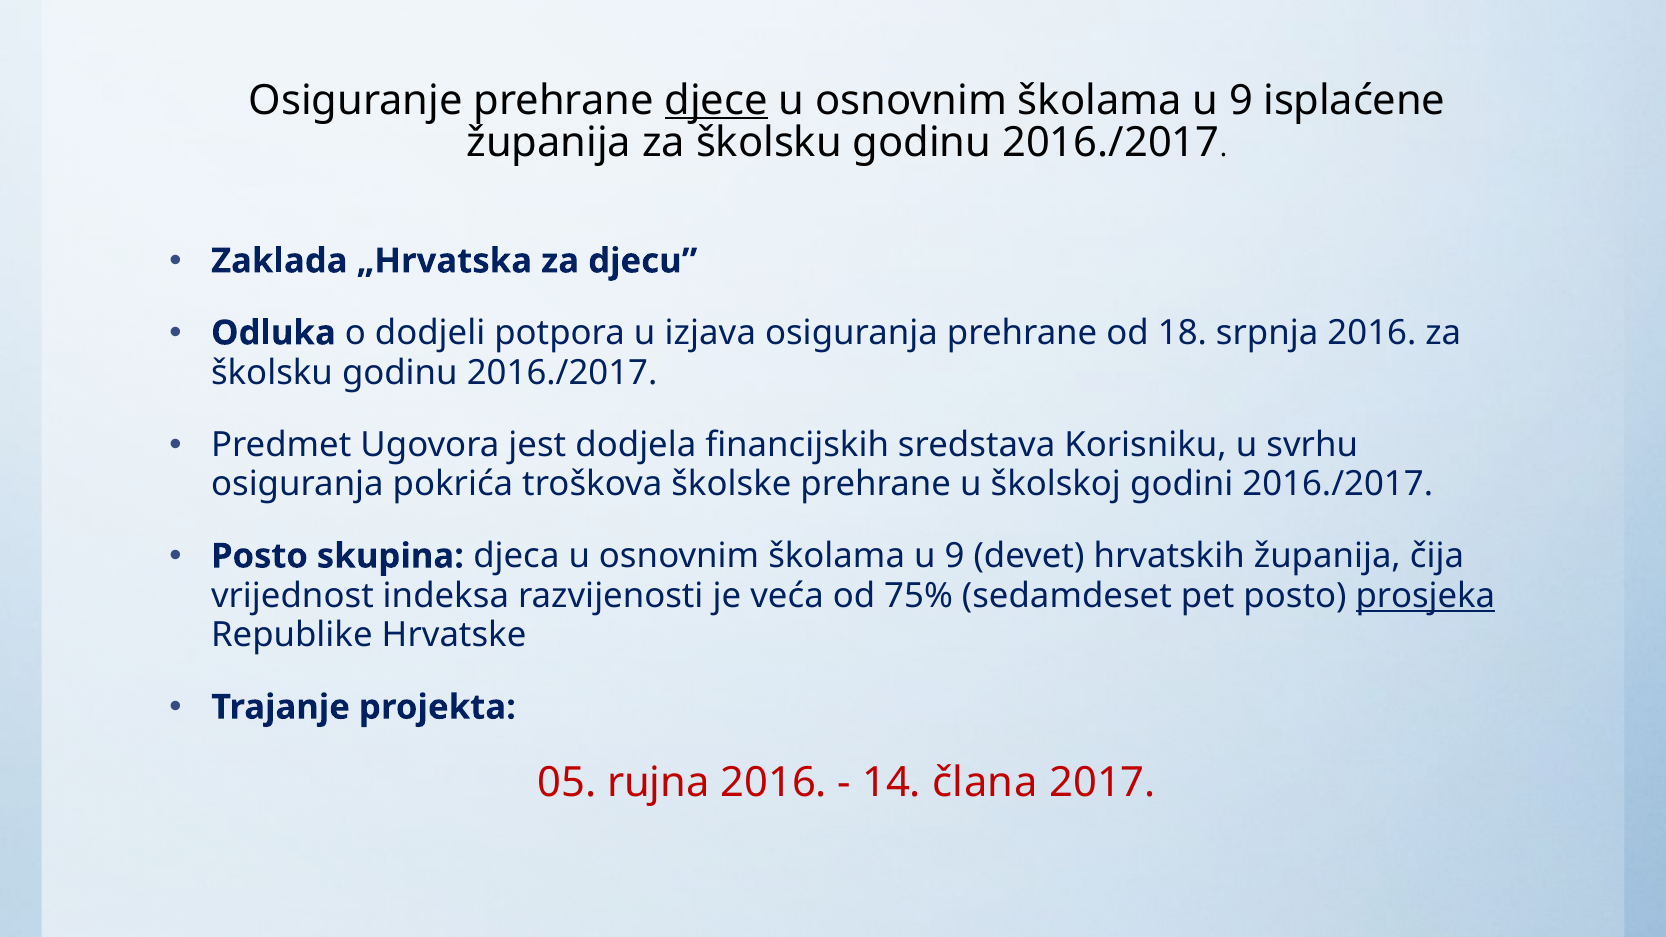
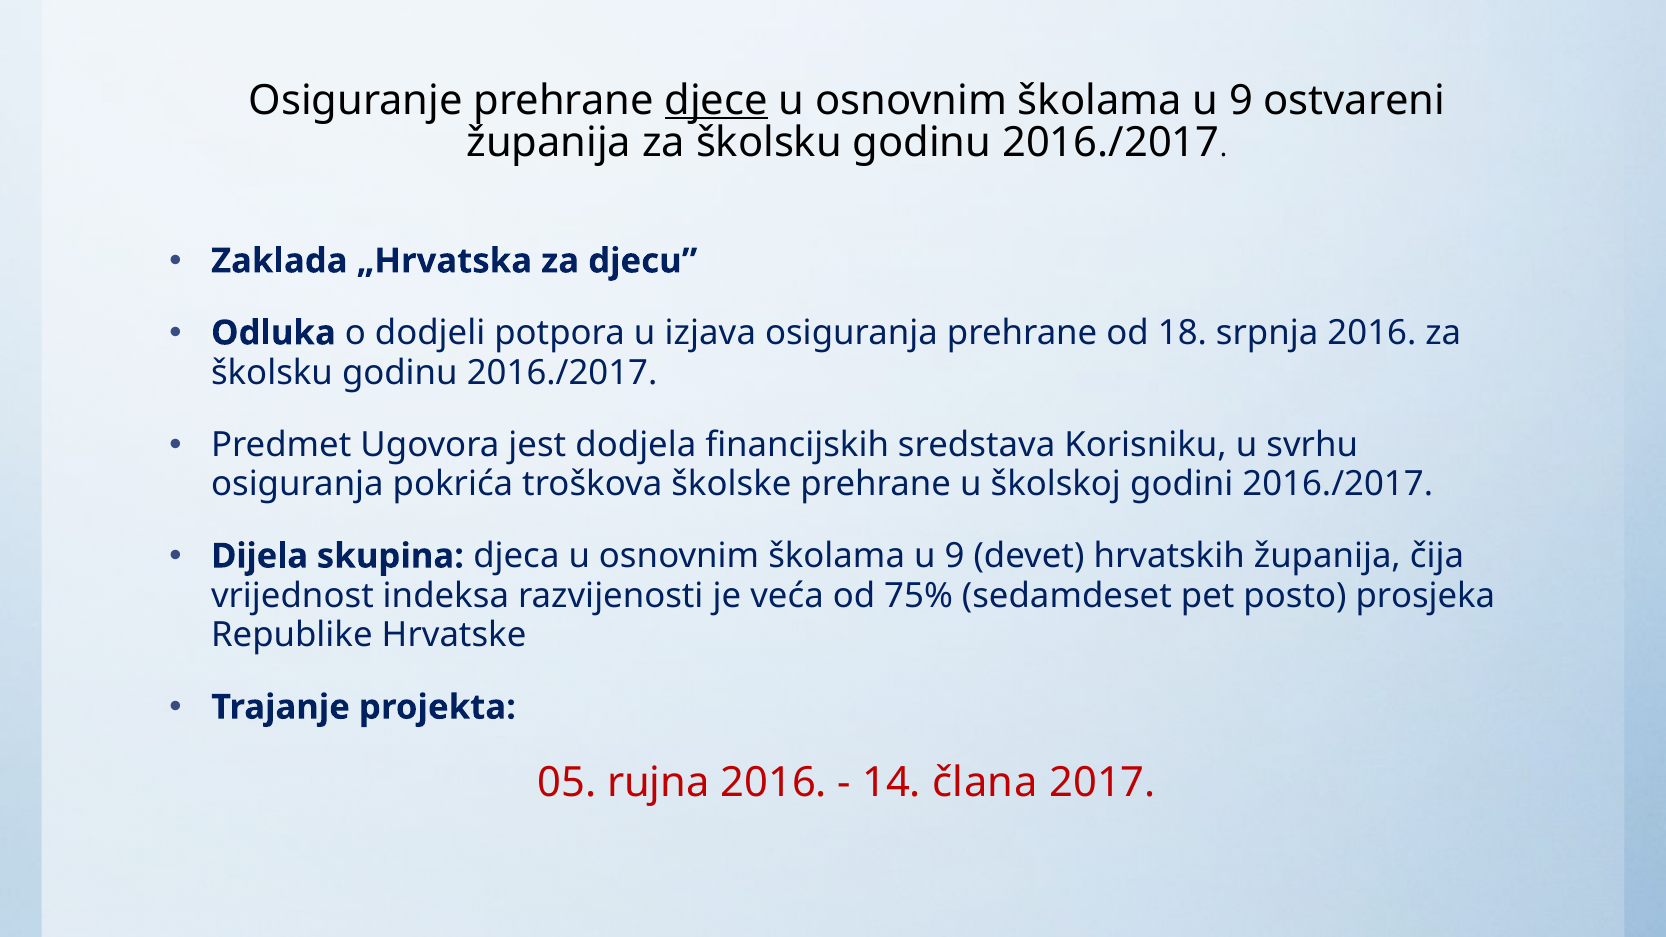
isplaćene: isplaćene -> ostvareni
Posto at (260, 556): Posto -> Dijela
prosjeka underline: present -> none
